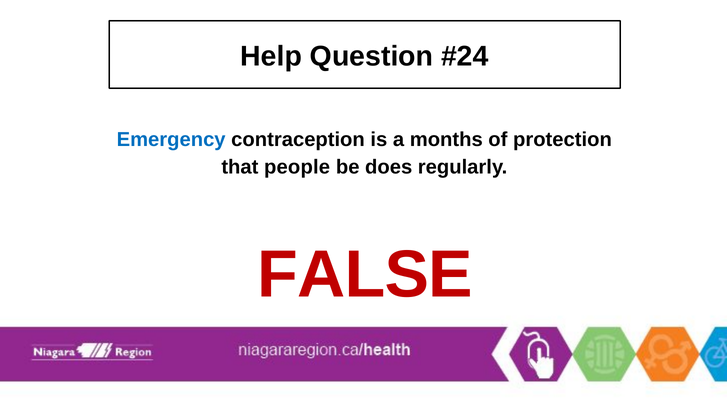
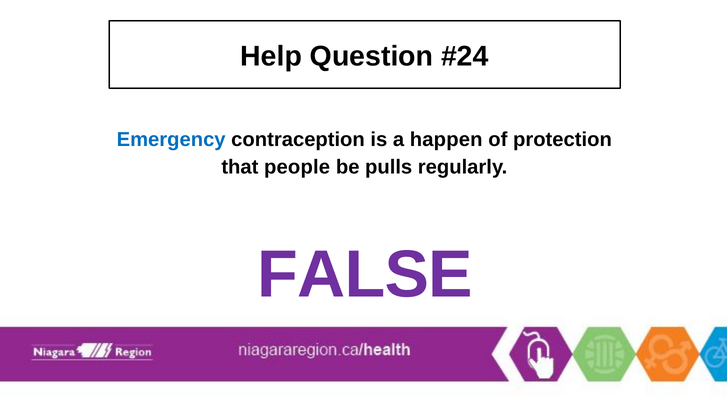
months: months -> happen
does: does -> pulls
FALSE colour: red -> purple
